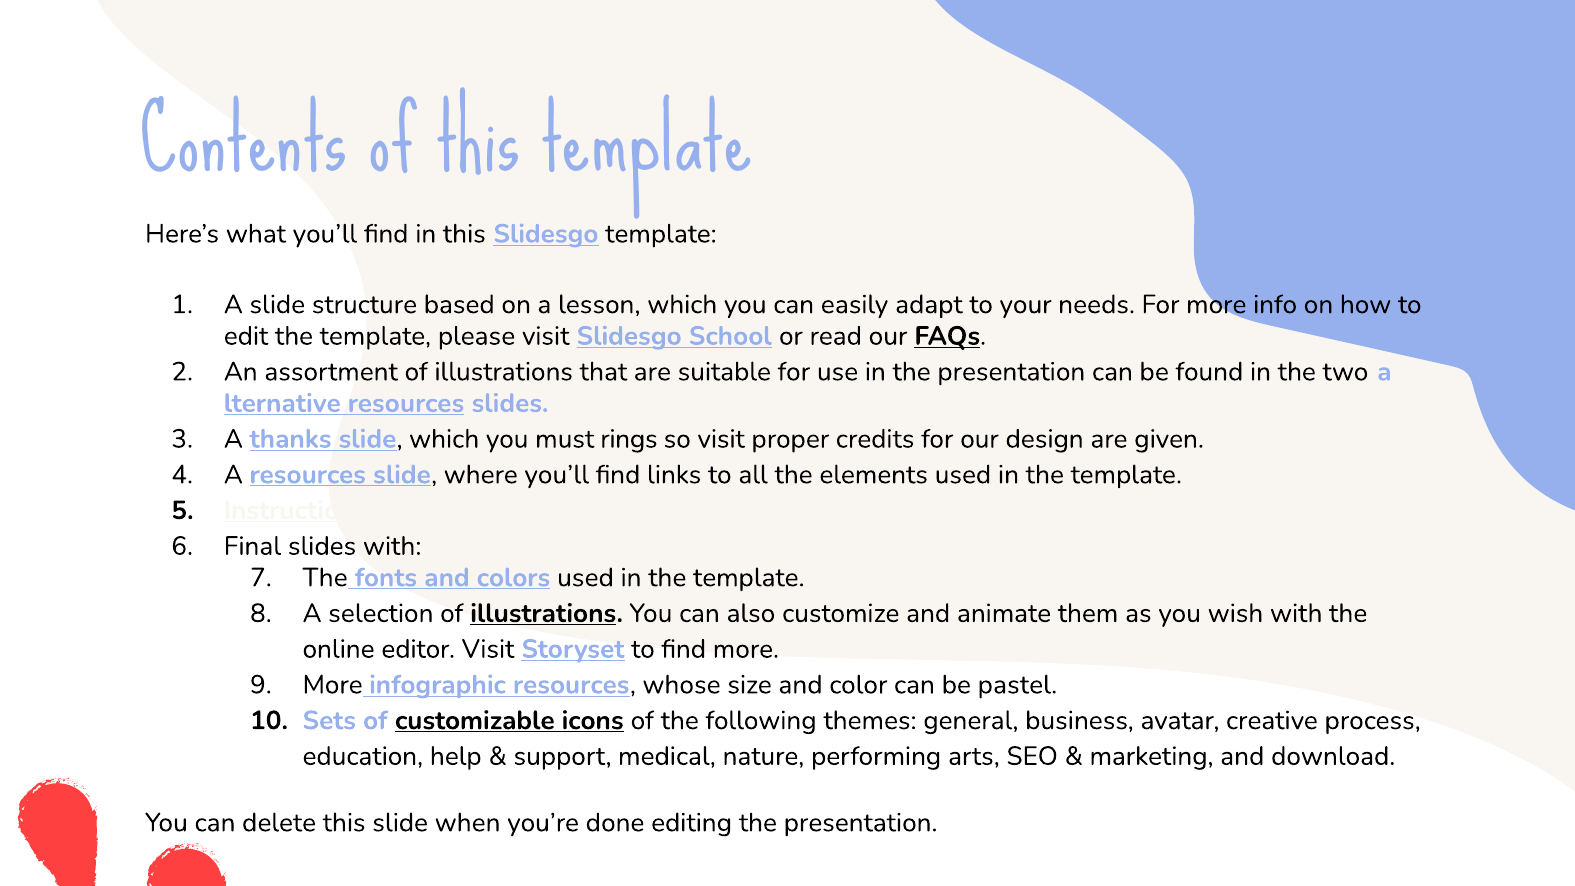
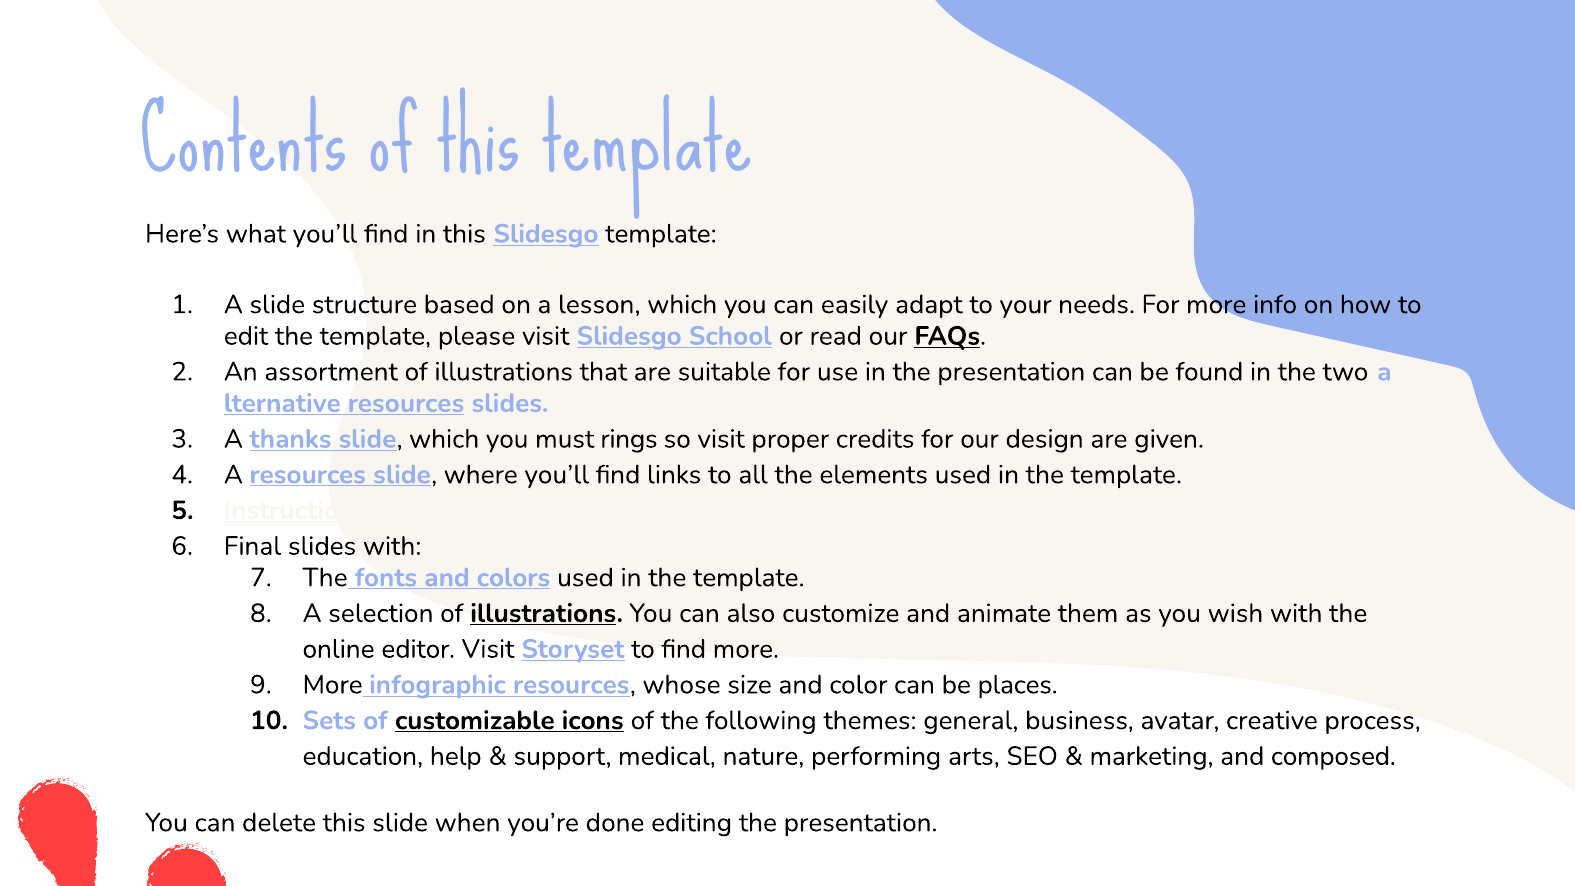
pastel: pastel -> places
download: download -> composed
